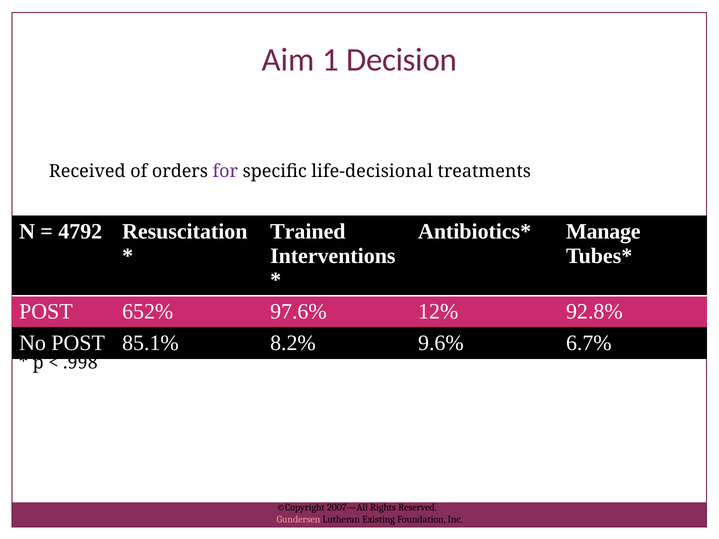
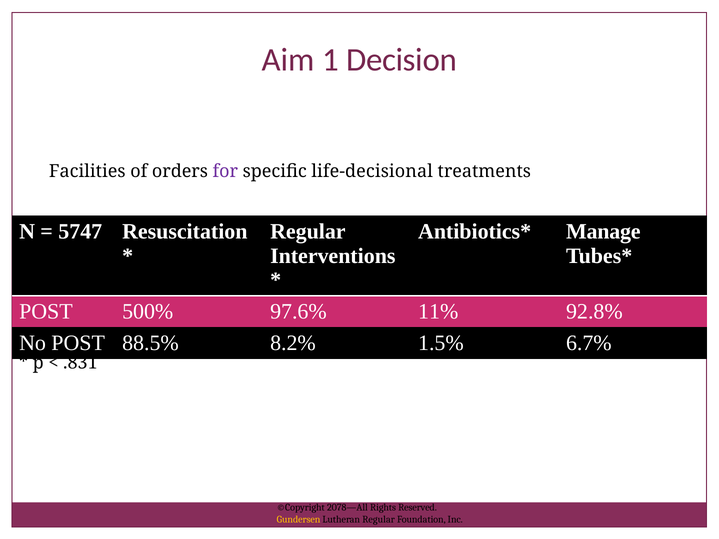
Received: Received -> Facilities
4792: 4792 -> 5747
Trained at (308, 232): Trained -> Regular
652%: 652% -> 500%
12%: 12% -> 11%
85.1%: 85.1% -> 88.5%
9.6%: 9.6% -> 1.5%
.998: .998 -> .831
2007—All: 2007—All -> 2078—All
Gundersen colour: pink -> yellow
Lutheran Existing: Existing -> Regular
